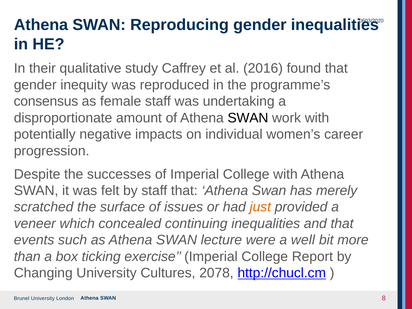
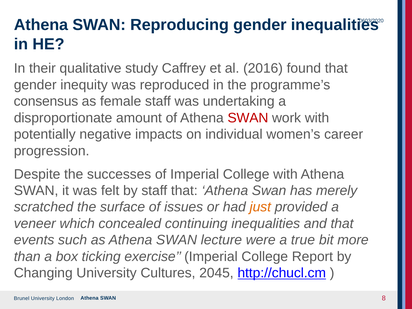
SWAN at (248, 118) colour: black -> red
well: well -> true
2078: 2078 -> 2045
